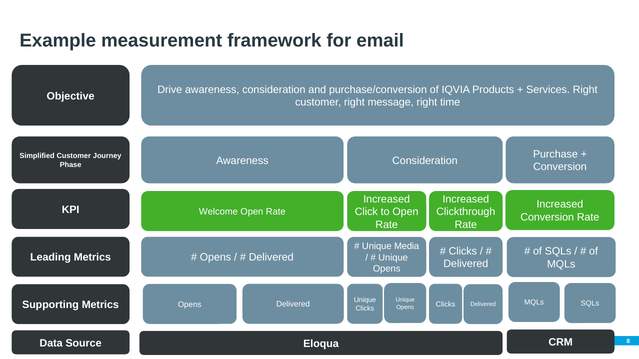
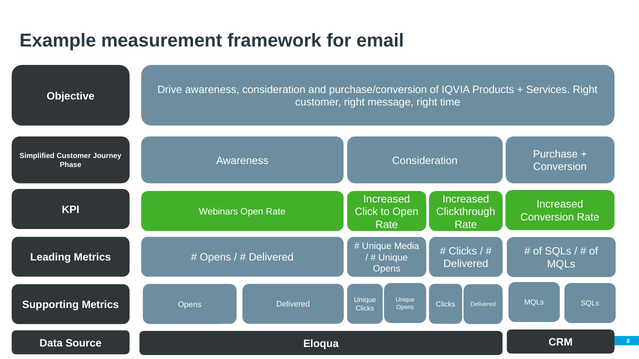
Welcome: Welcome -> Webinars
